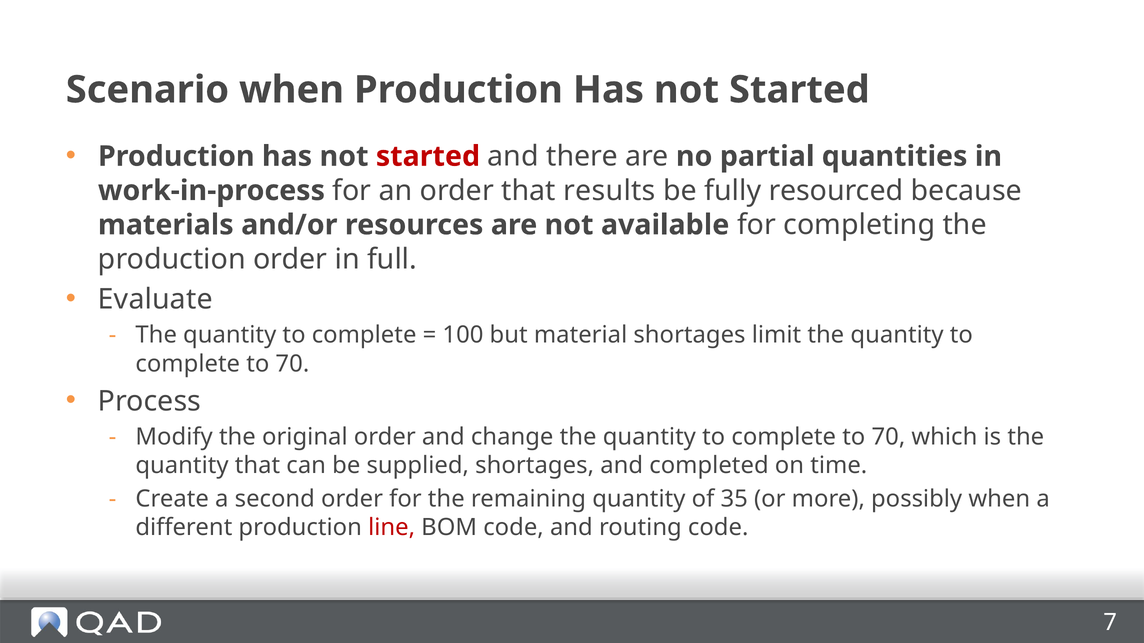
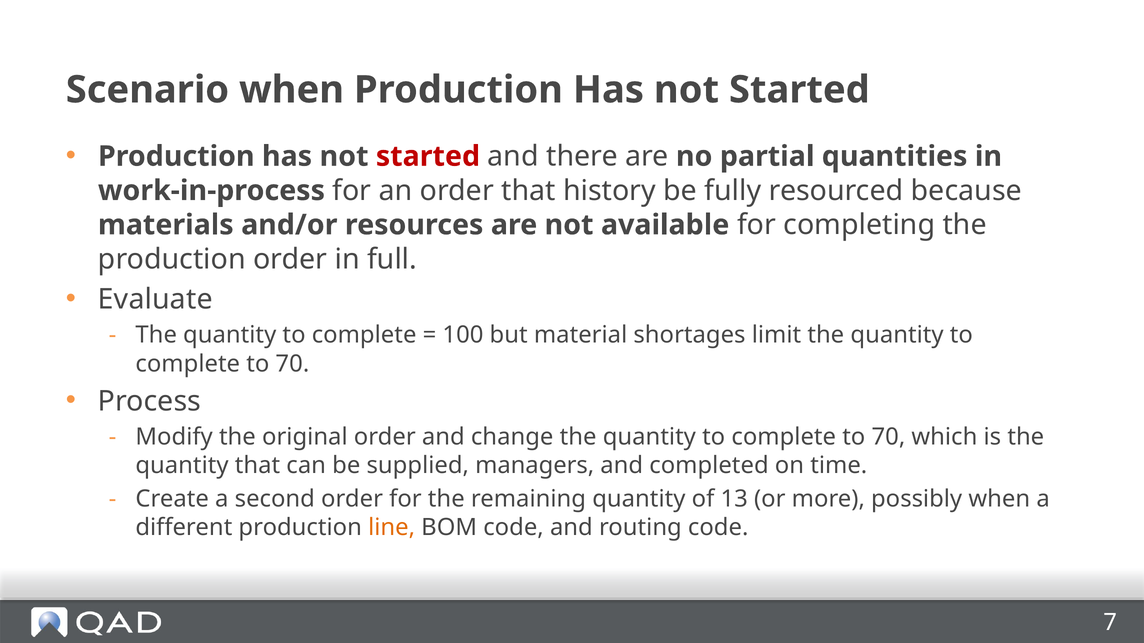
results: results -> history
supplied shortages: shortages -> managers
35: 35 -> 13
line colour: red -> orange
